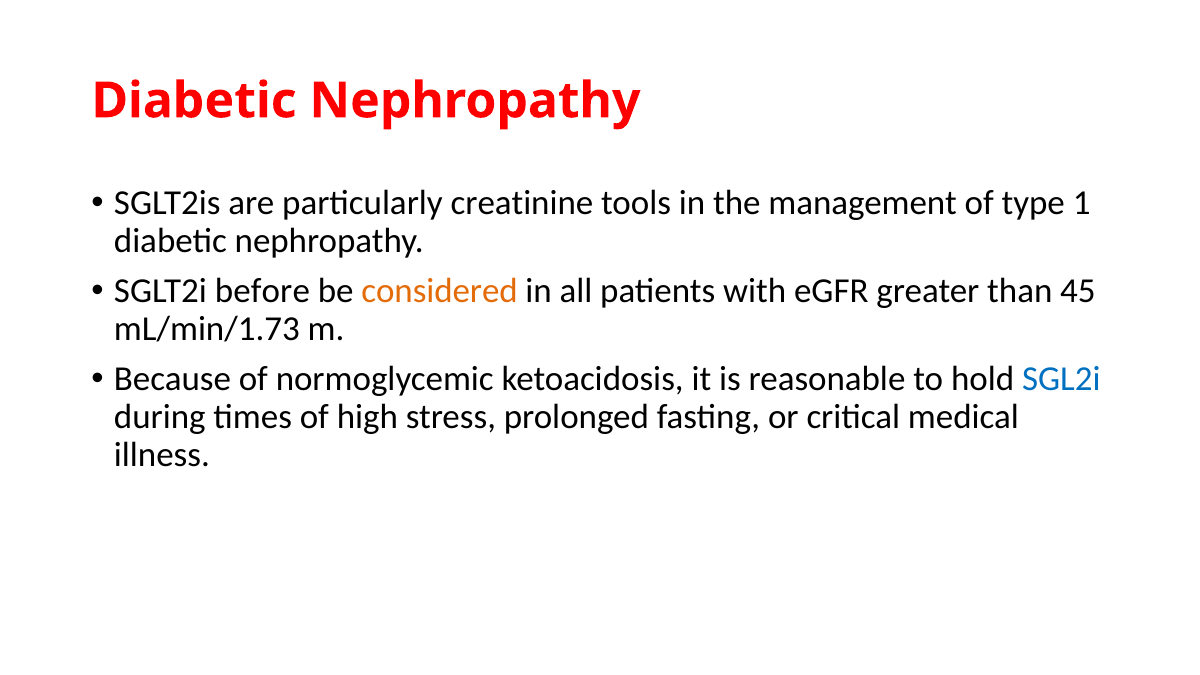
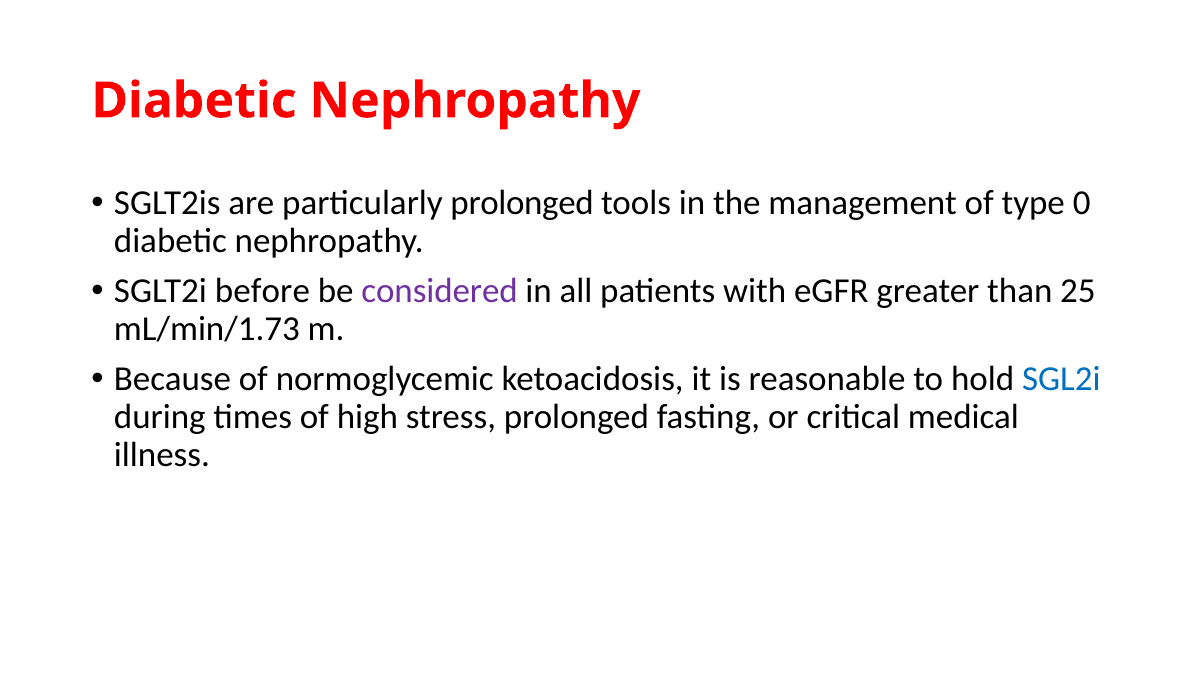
particularly creatinine: creatinine -> prolonged
1: 1 -> 0
considered colour: orange -> purple
45: 45 -> 25
